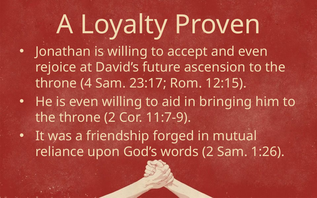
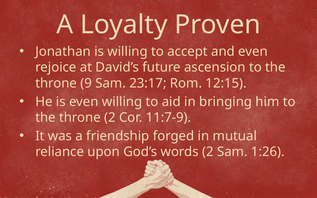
4: 4 -> 9
